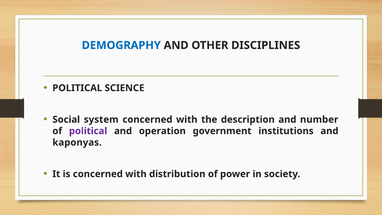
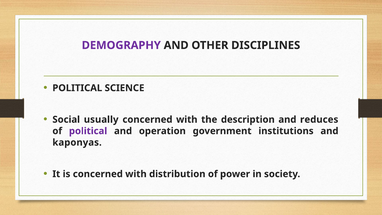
DEMOGRAPHY colour: blue -> purple
system: system -> usually
number: number -> reduces
